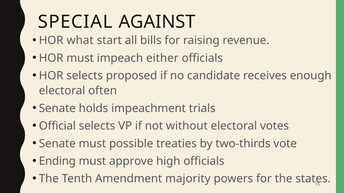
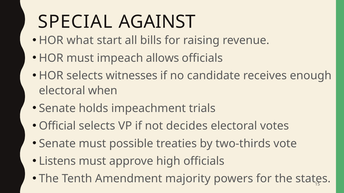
either: either -> allows
proposed: proposed -> witnesses
often: often -> when
without: without -> decides
Ending: Ending -> Listens
